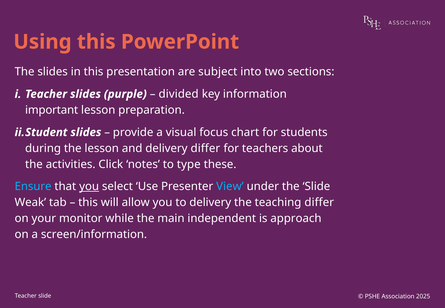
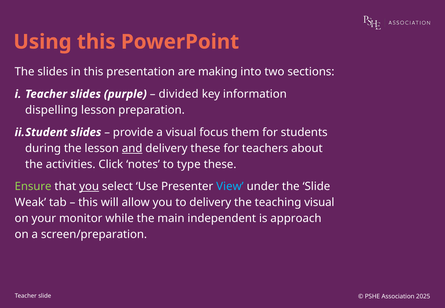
subject: subject -> making
important: important -> dispelling
chart: chart -> them
and underline: none -> present
delivery differ: differ -> these
Ensure colour: light blue -> light green
teaching differ: differ -> visual
screen/information: screen/information -> screen/preparation
